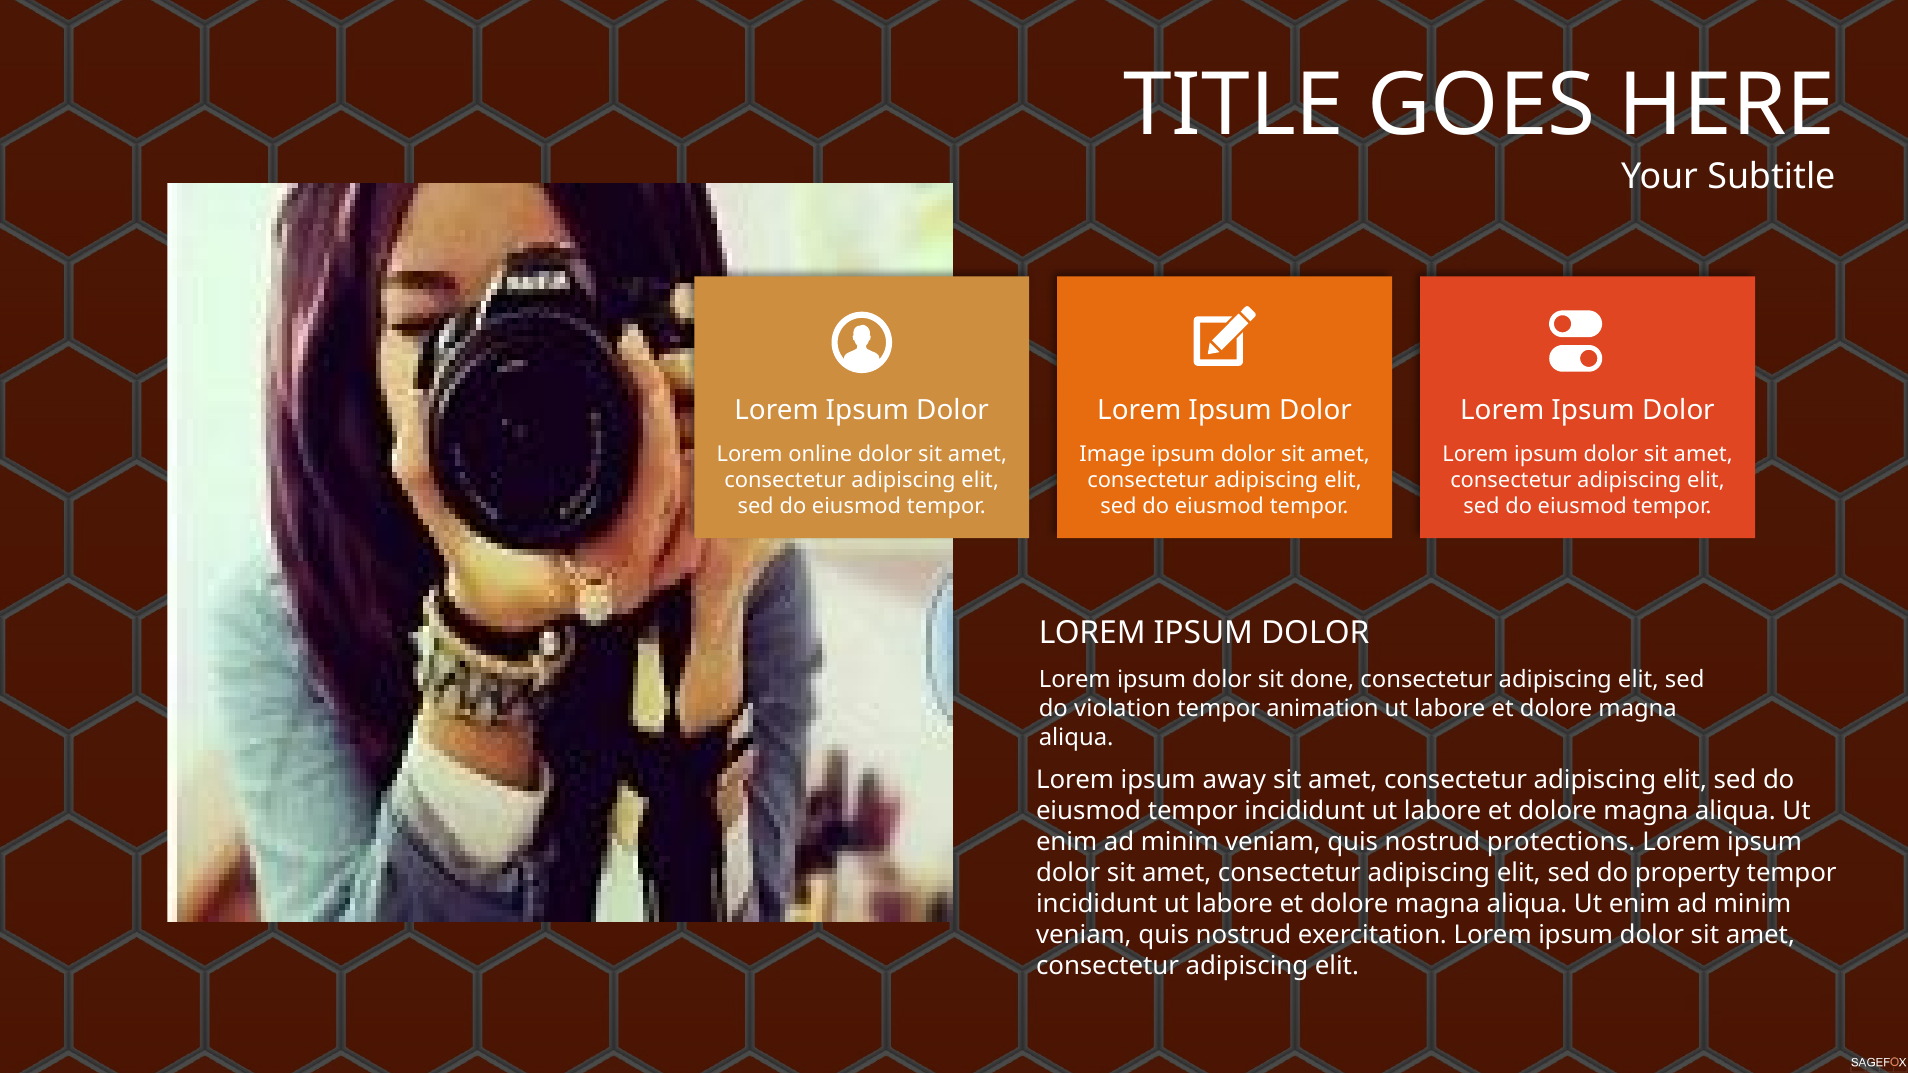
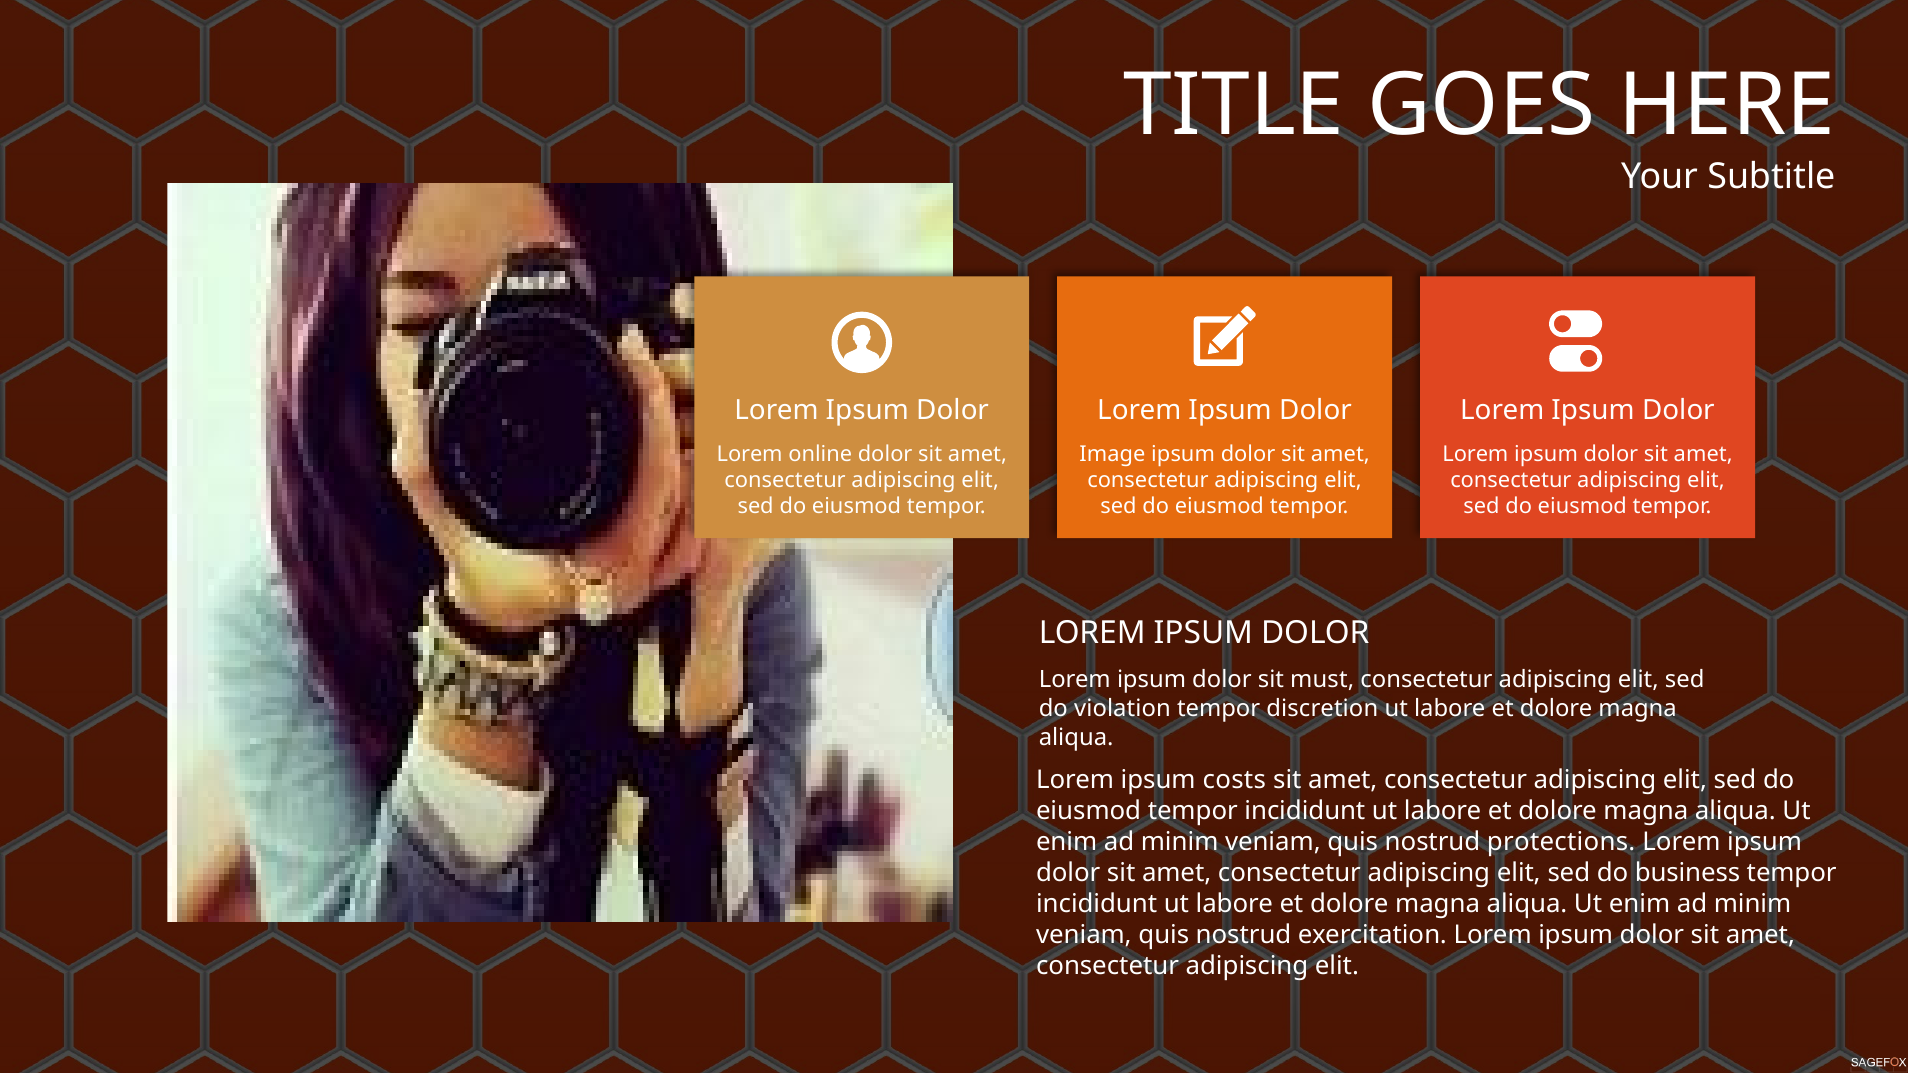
done: done -> must
animation: animation -> discretion
away: away -> costs
property: property -> business
